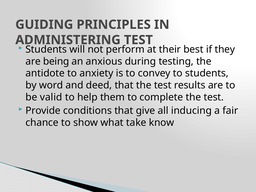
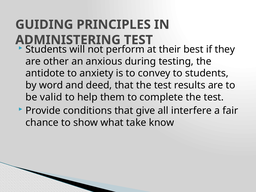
being: being -> other
inducing: inducing -> interfere
